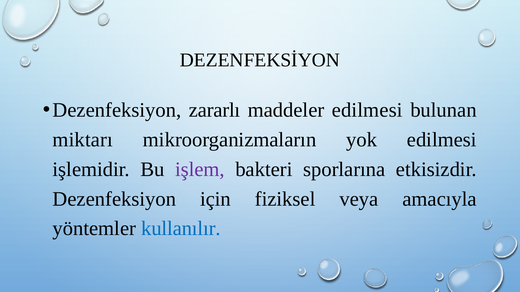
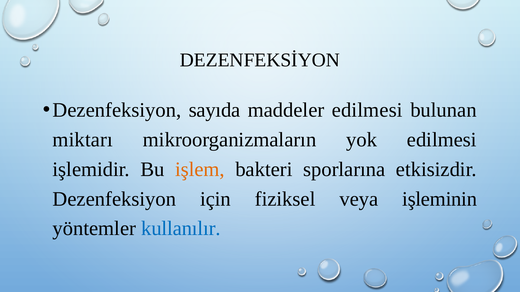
zararlı: zararlı -> sayıda
işlem colour: purple -> orange
amacıyla: amacıyla -> işleminin
